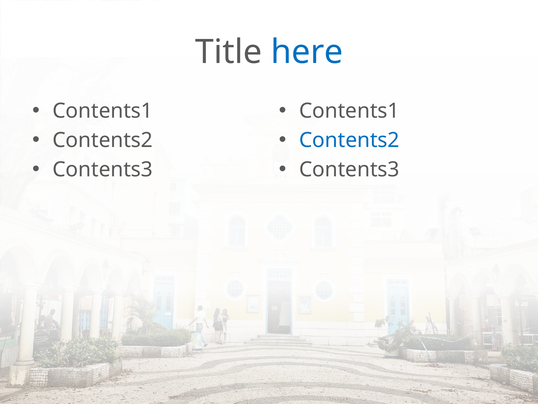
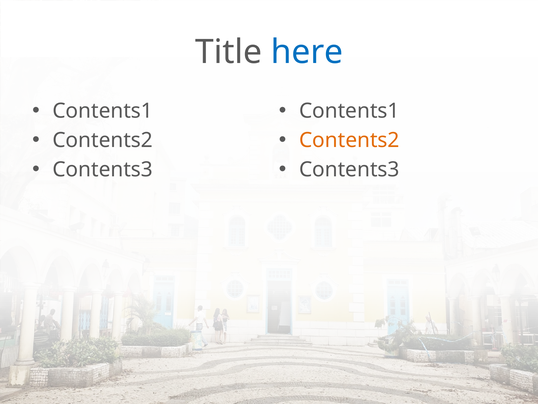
Contents2 at (349, 140) colour: blue -> orange
